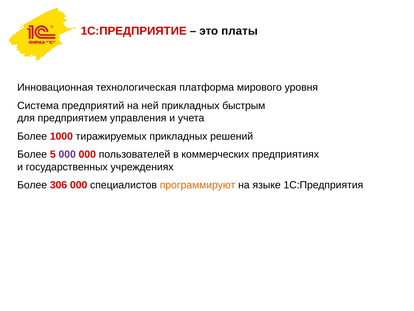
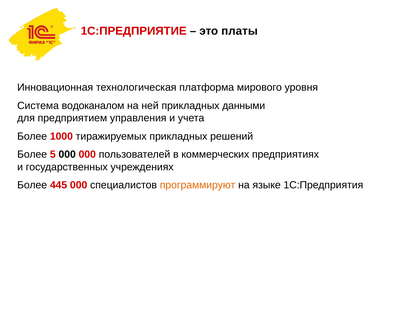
предприятий: предприятий -> водоканалом
быстрым: быстрым -> данными
000 at (67, 154) colour: purple -> black
306: 306 -> 445
